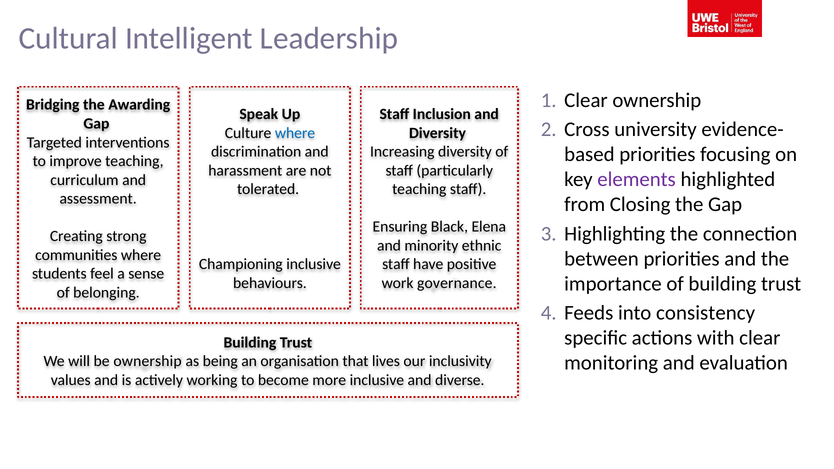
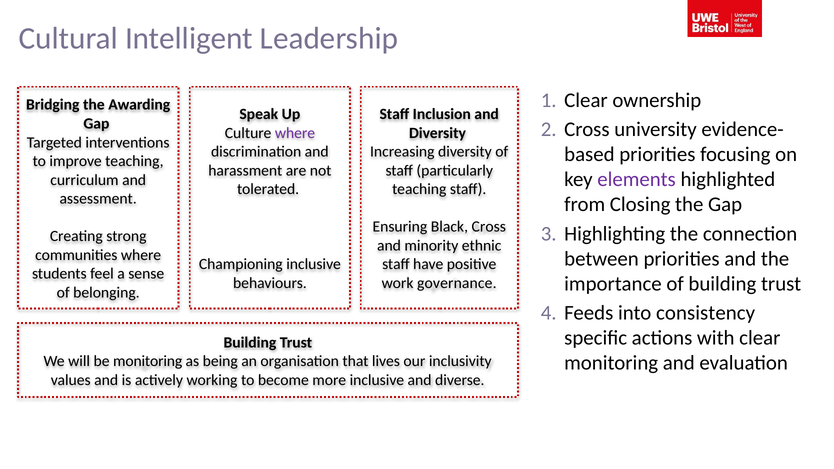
where at (295, 133) colour: blue -> purple
Black Elena: Elena -> Cross
be ownership: ownership -> monitoring
